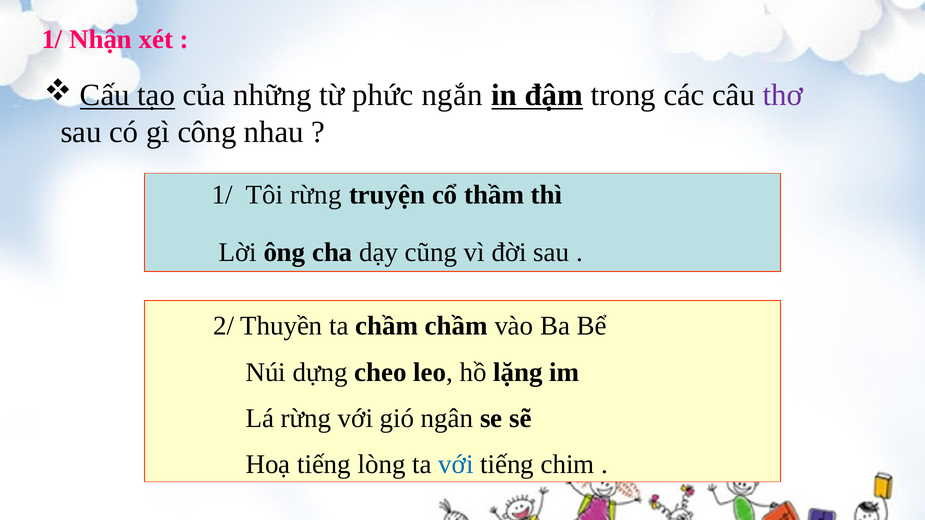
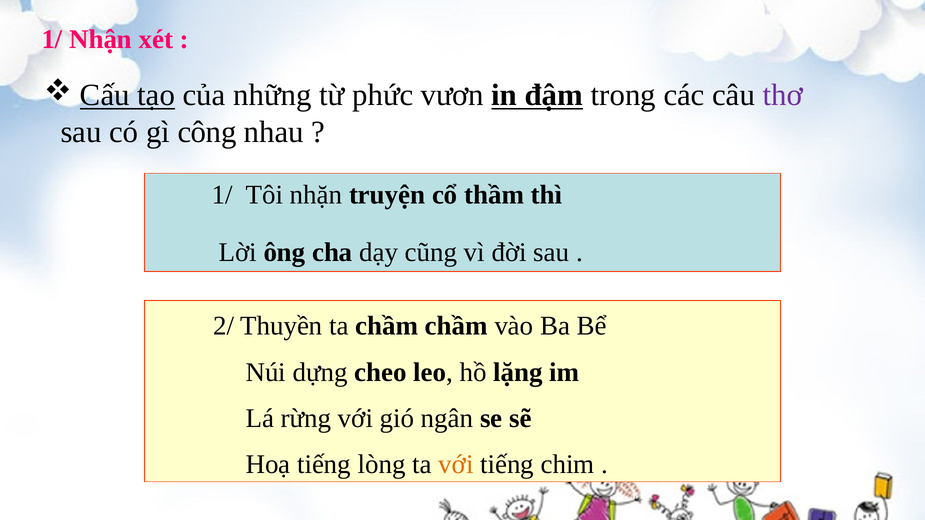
ngắn: ngắn -> vươn
Tôi rừng: rừng -> nhặn
với at (456, 464) colour: blue -> orange
